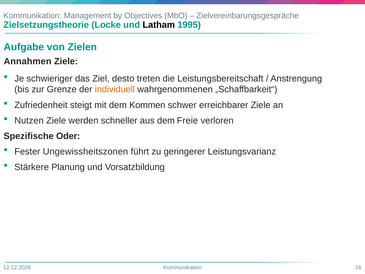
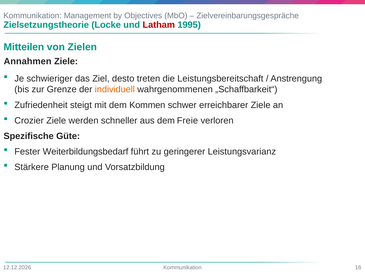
Latham colour: black -> red
Aufgabe: Aufgabe -> Mitteilen
Nutzen: Nutzen -> Crozier
Oder: Oder -> Güte
Ungewissheitszonen: Ungewissheitszonen -> Weiterbildungsbedarf
